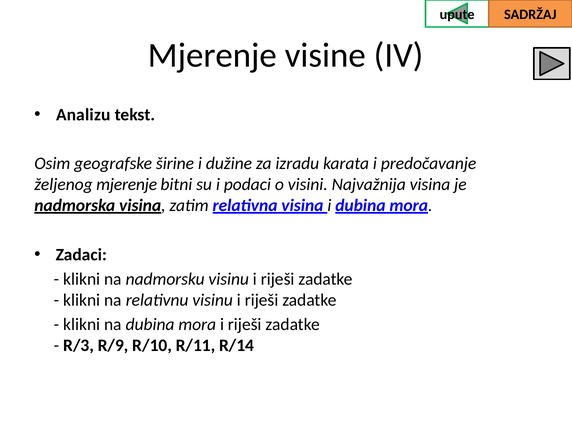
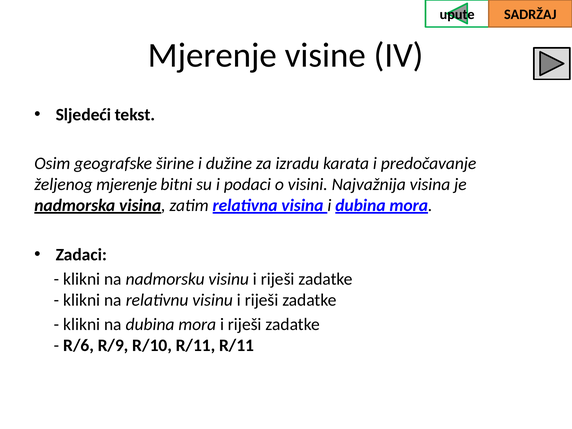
Analizu: Analizu -> Sljedeći
R/3: R/3 -> R/6
R/11 R/14: R/14 -> R/11
